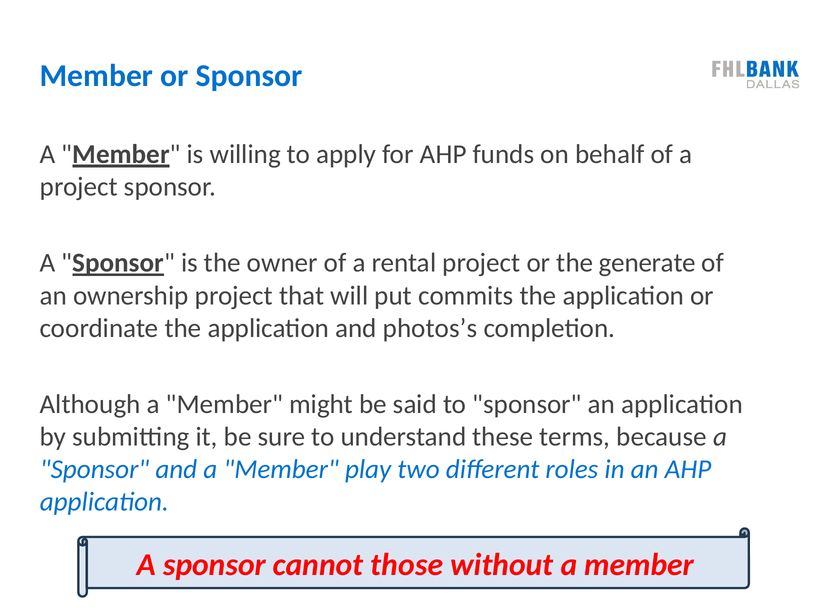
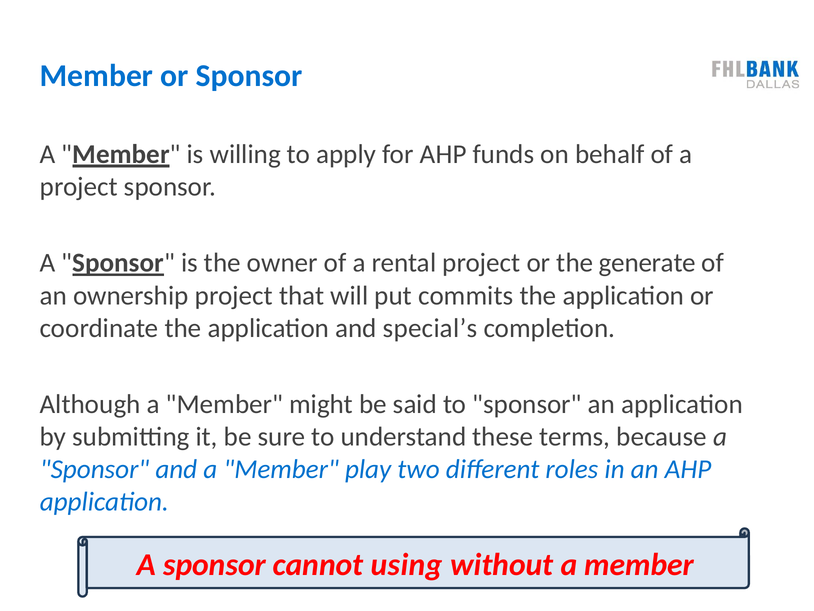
photos’s: photos’s -> special’s
those: those -> using
